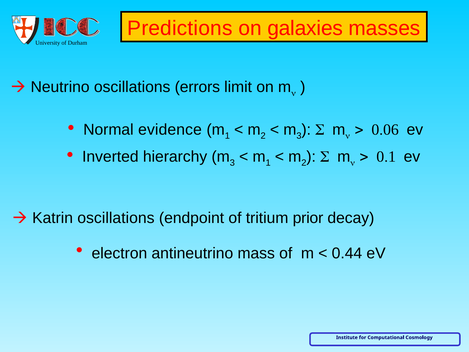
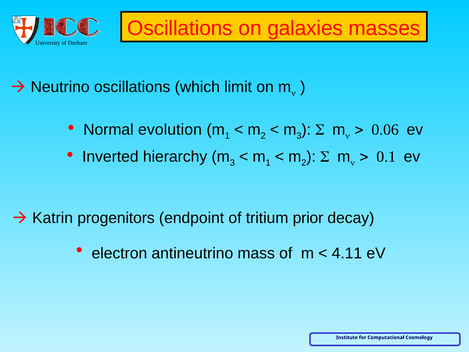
Predictions at (180, 28): Predictions -> Oscillations
errors: errors -> which
evidence: evidence -> evolution
Katrin oscillations: oscillations -> progenitors
0.44: 0.44 -> 4.11
